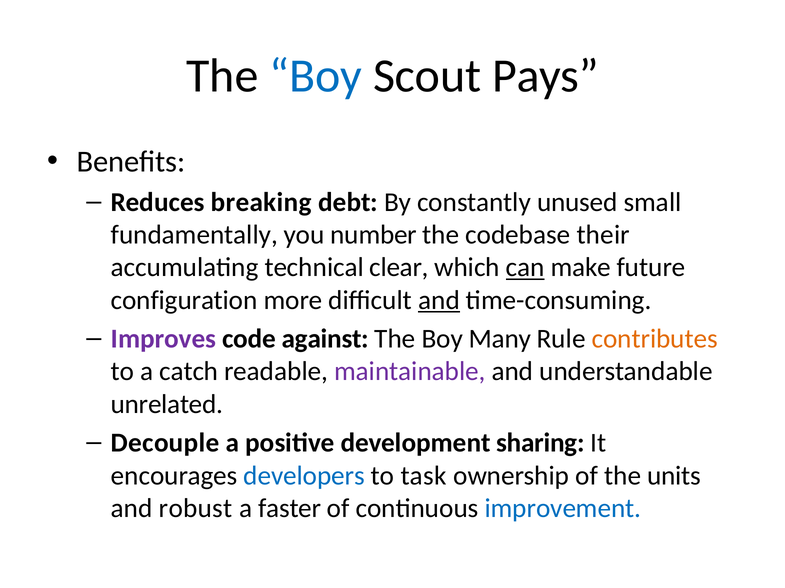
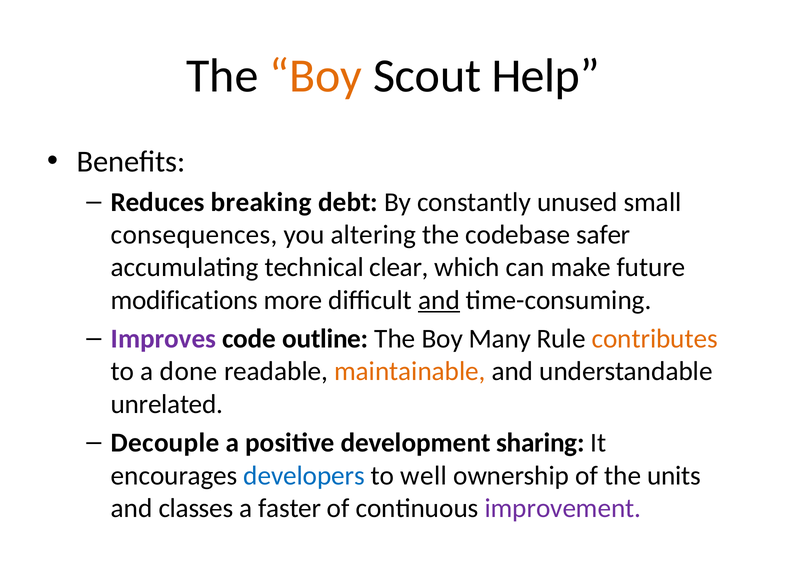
Boy at (316, 76) colour: blue -> orange
Pays: Pays -> Help
fundamentally: fundamentally -> consequences
number: number -> altering
their: their -> safer
can underline: present -> none
configuration: configuration -> modifications
against: against -> outline
catch: catch -> done
maintainable colour: purple -> orange
task: task -> well
robust: robust -> classes
improvement colour: blue -> purple
